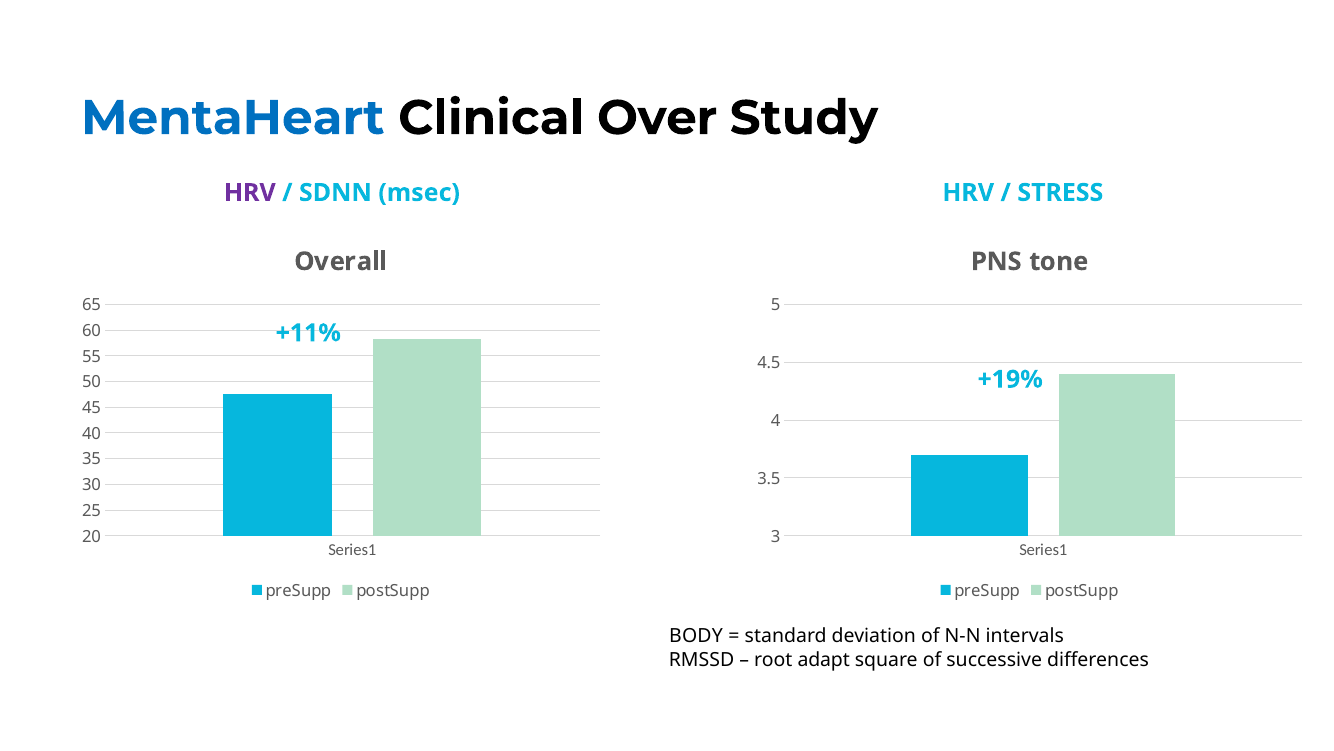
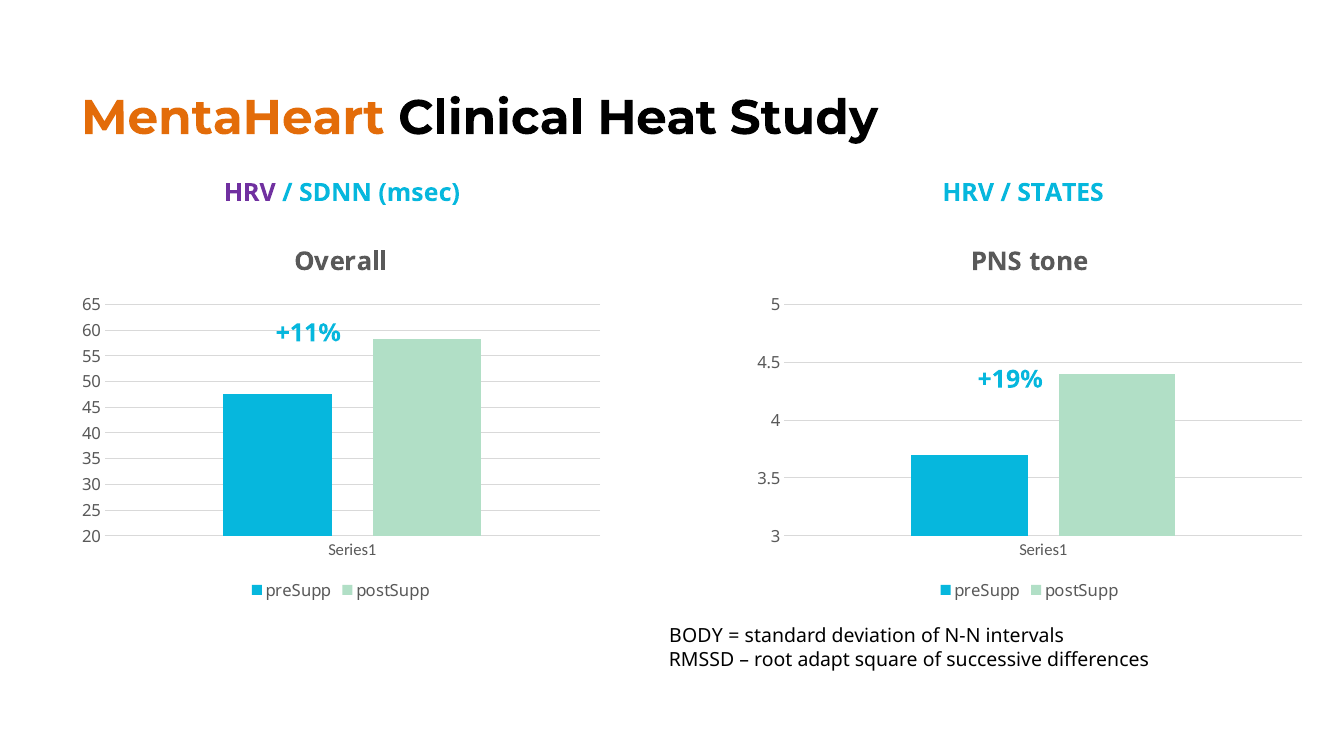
MentaHeart colour: blue -> orange
Over: Over -> Heat
STRESS: STRESS -> STATES
